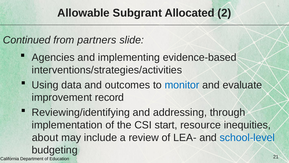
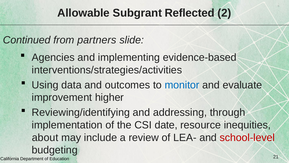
Allocated: Allocated -> Reflected
record: record -> higher
start: start -> date
school-level colour: blue -> red
